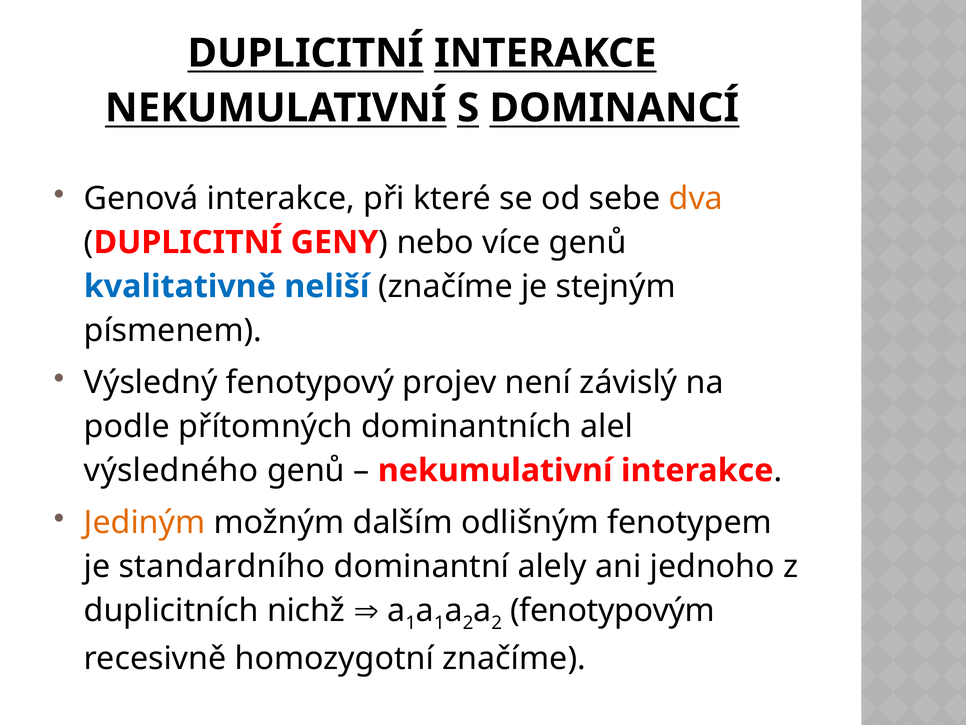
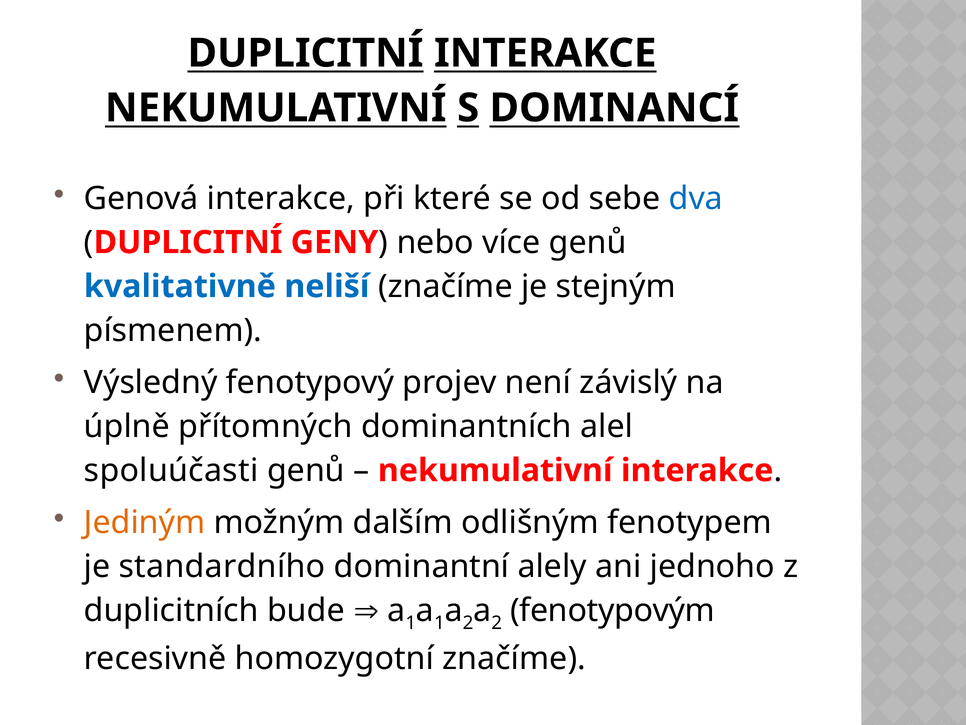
dva colour: orange -> blue
podle: podle -> úplně
výsledného: výsledného -> spoluúčasti
nichž: nichž -> bude
